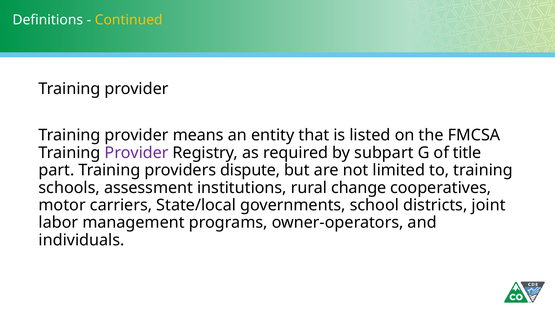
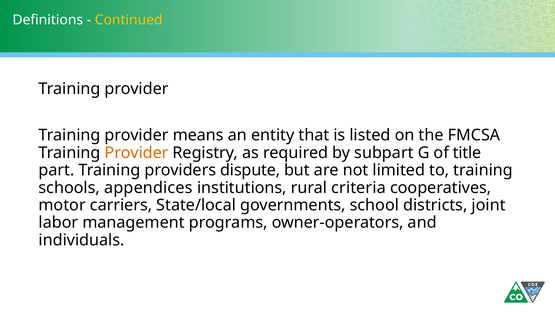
Provider at (137, 153) colour: purple -> orange
assessment: assessment -> appendices
change: change -> criteria
